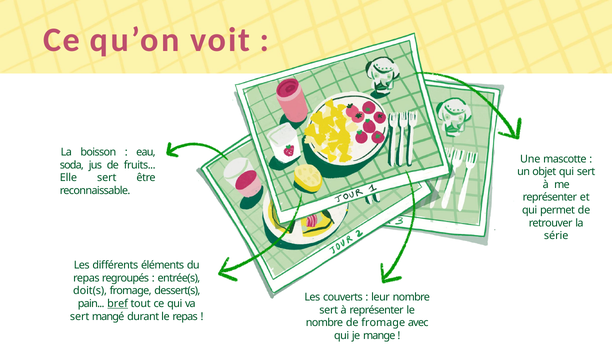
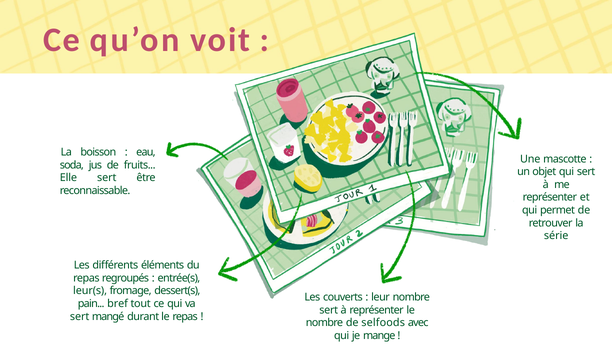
doit(s: doit(s -> leur(s
bref underline: present -> none
de fromage: fromage -> selfoods
